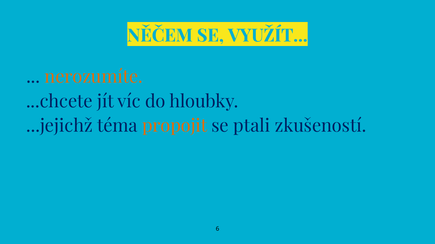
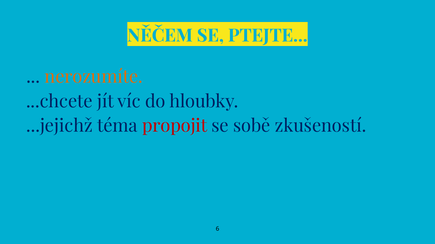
VYUŽÍT: VYUŽÍT -> PTEJTE
propojit colour: orange -> red
ptali: ptali -> sobě
